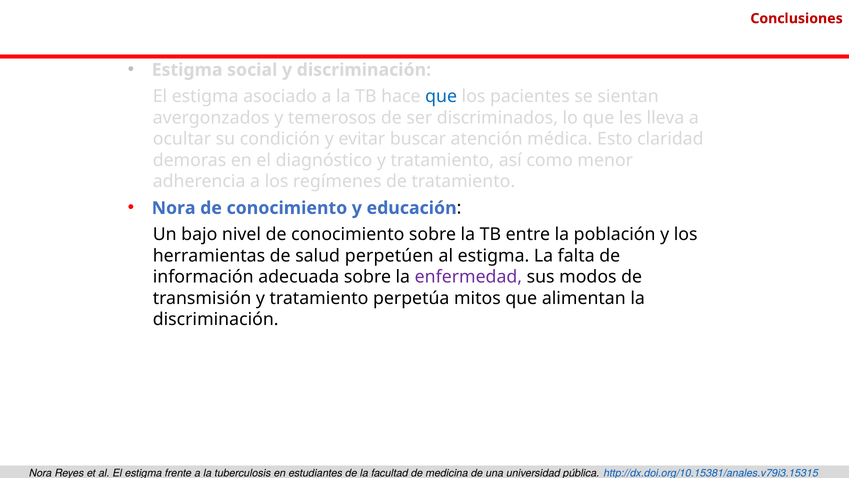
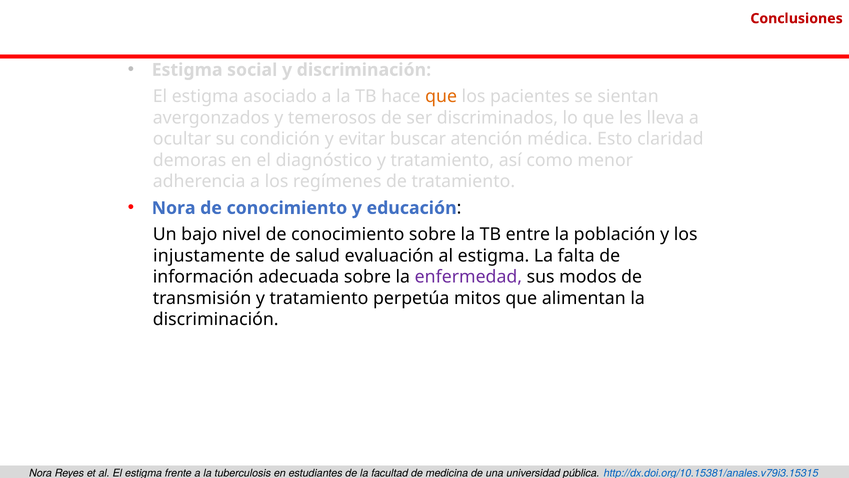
que at (441, 96) colour: blue -> orange
herramientas: herramientas -> injustamente
perpetúen: perpetúen -> evaluación
